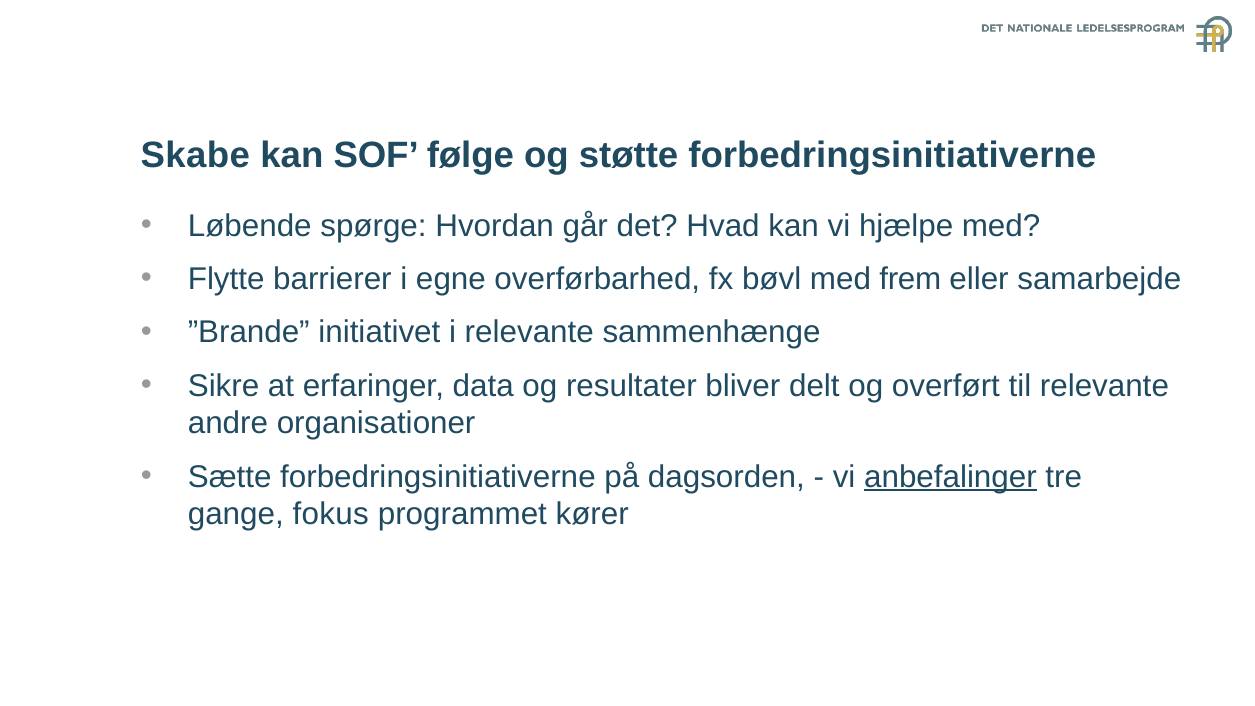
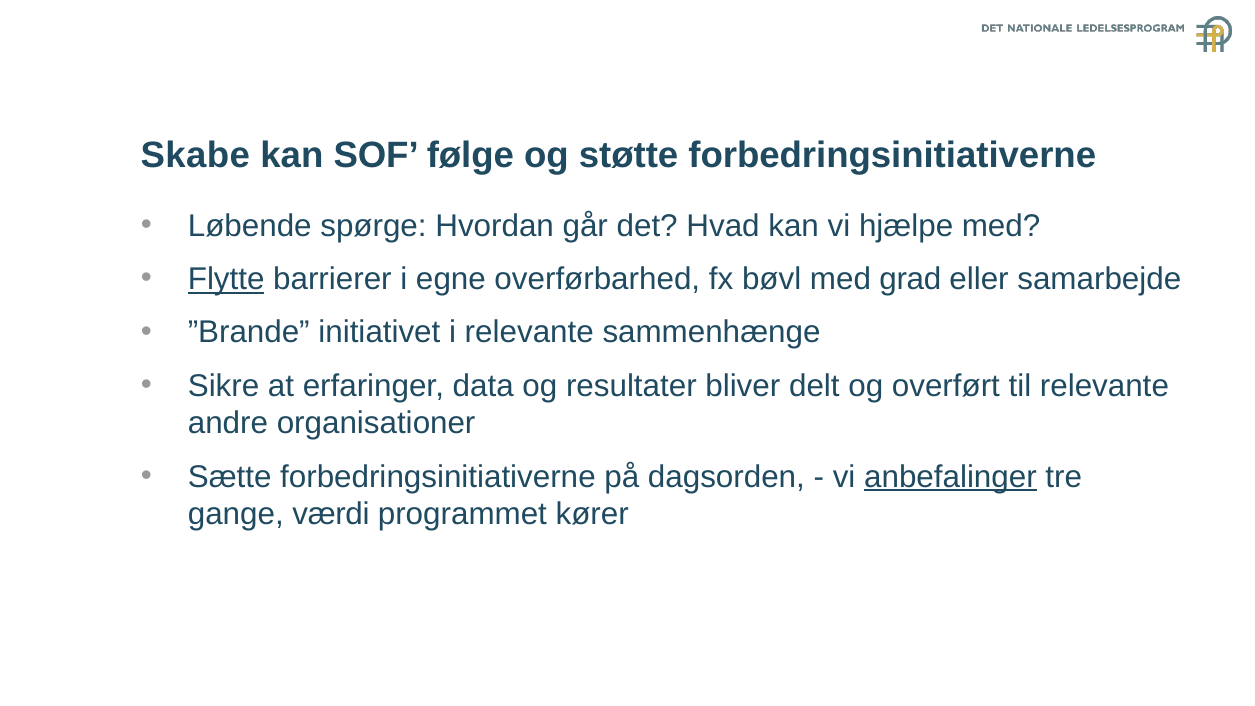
Flytte underline: none -> present
frem: frem -> grad
fokus: fokus -> værdi
